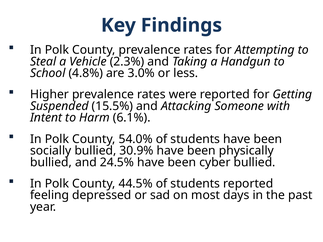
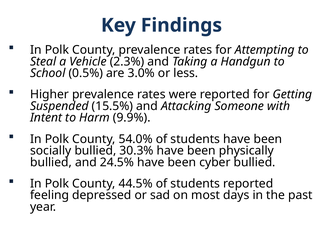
4.8%: 4.8% -> 0.5%
6.1%: 6.1% -> 9.9%
30.9%: 30.9% -> 30.3%
